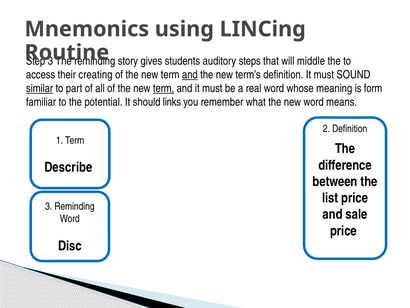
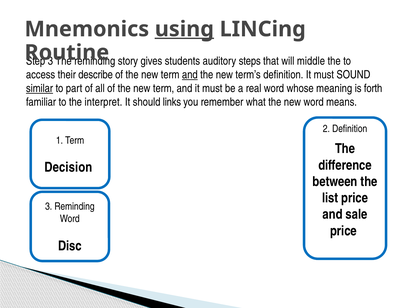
using underline: none -> present
creating: creating -> describe
term at (164, 88) underline: present -> none
form: form -> forth
potential: potential -> interpret
Describe: Describe -> Decision
